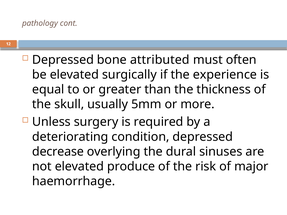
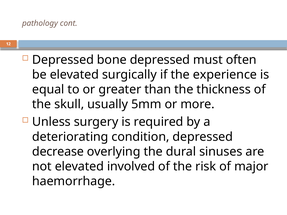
bone attributed: attributed -> depressed
produce: produce -> involved
